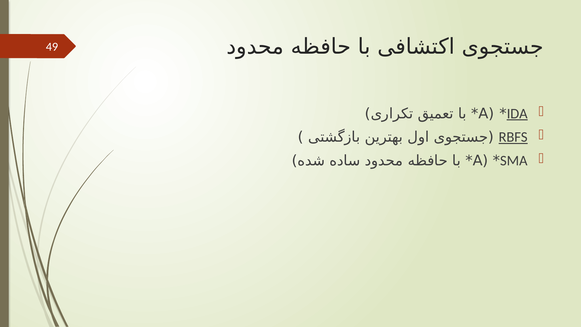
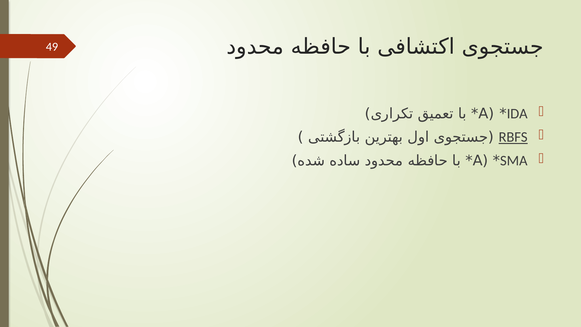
IDA underline: present -> none
